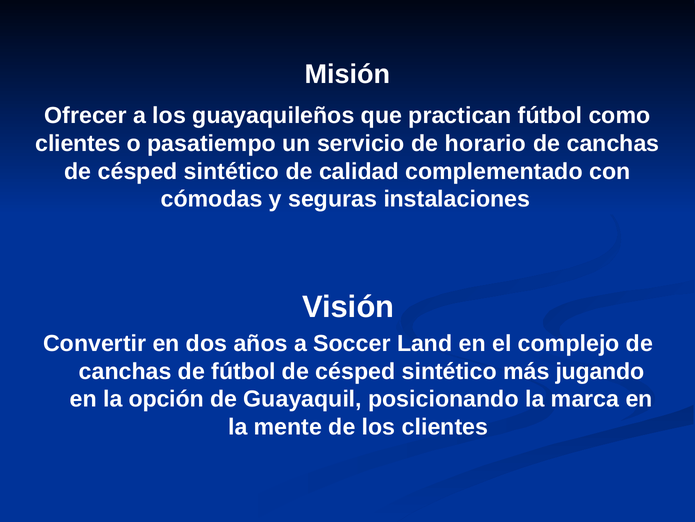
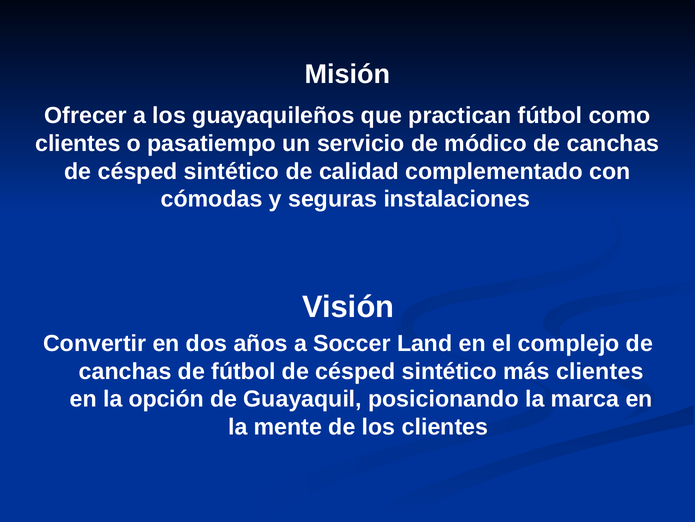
horario: horario -> módico
más jugando: jugando -> clientes
